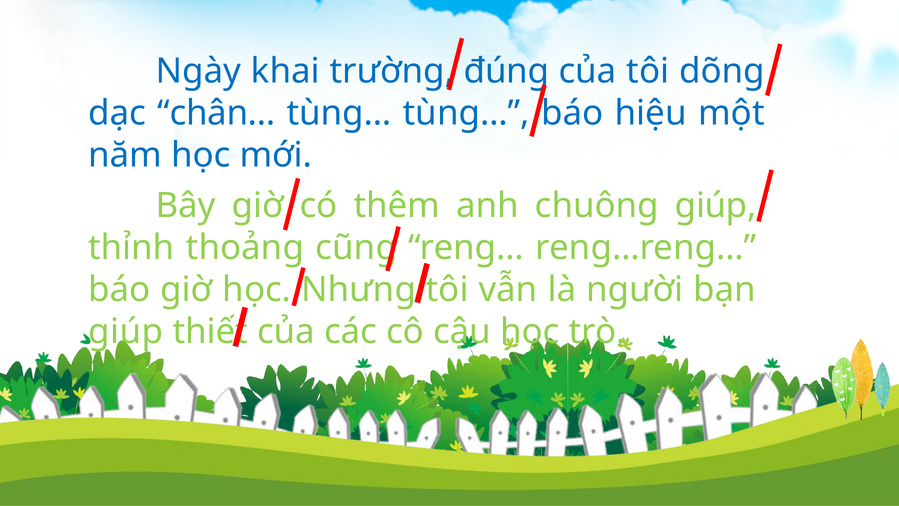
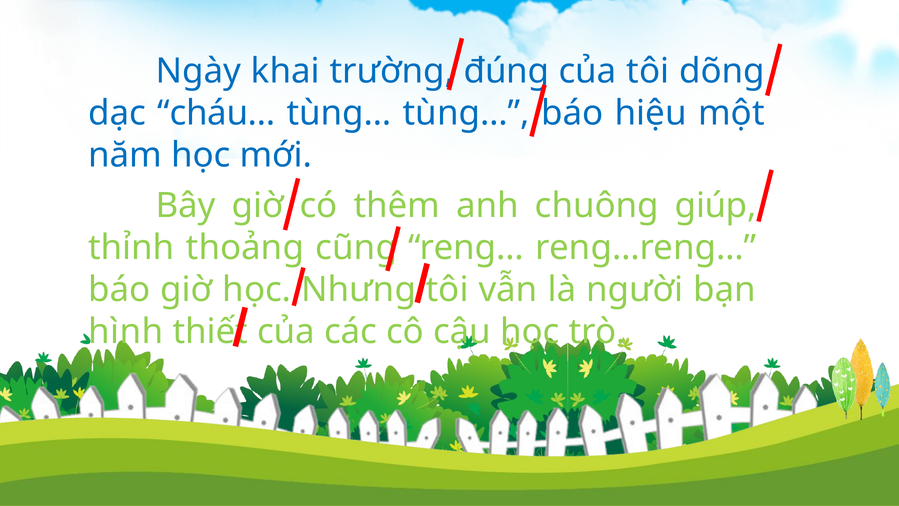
chân…: chân… -> cháu…
giúp at (126, 331): giúp -> hình
